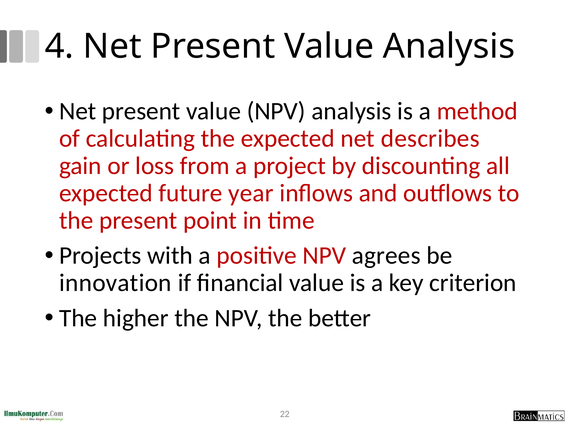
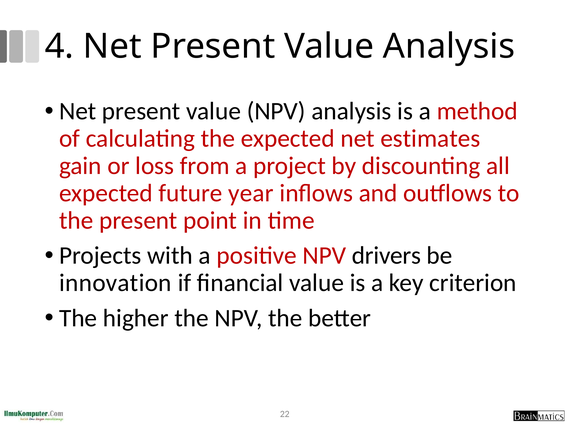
describes: describes -> estimates
agrees: agrees -> drivers
